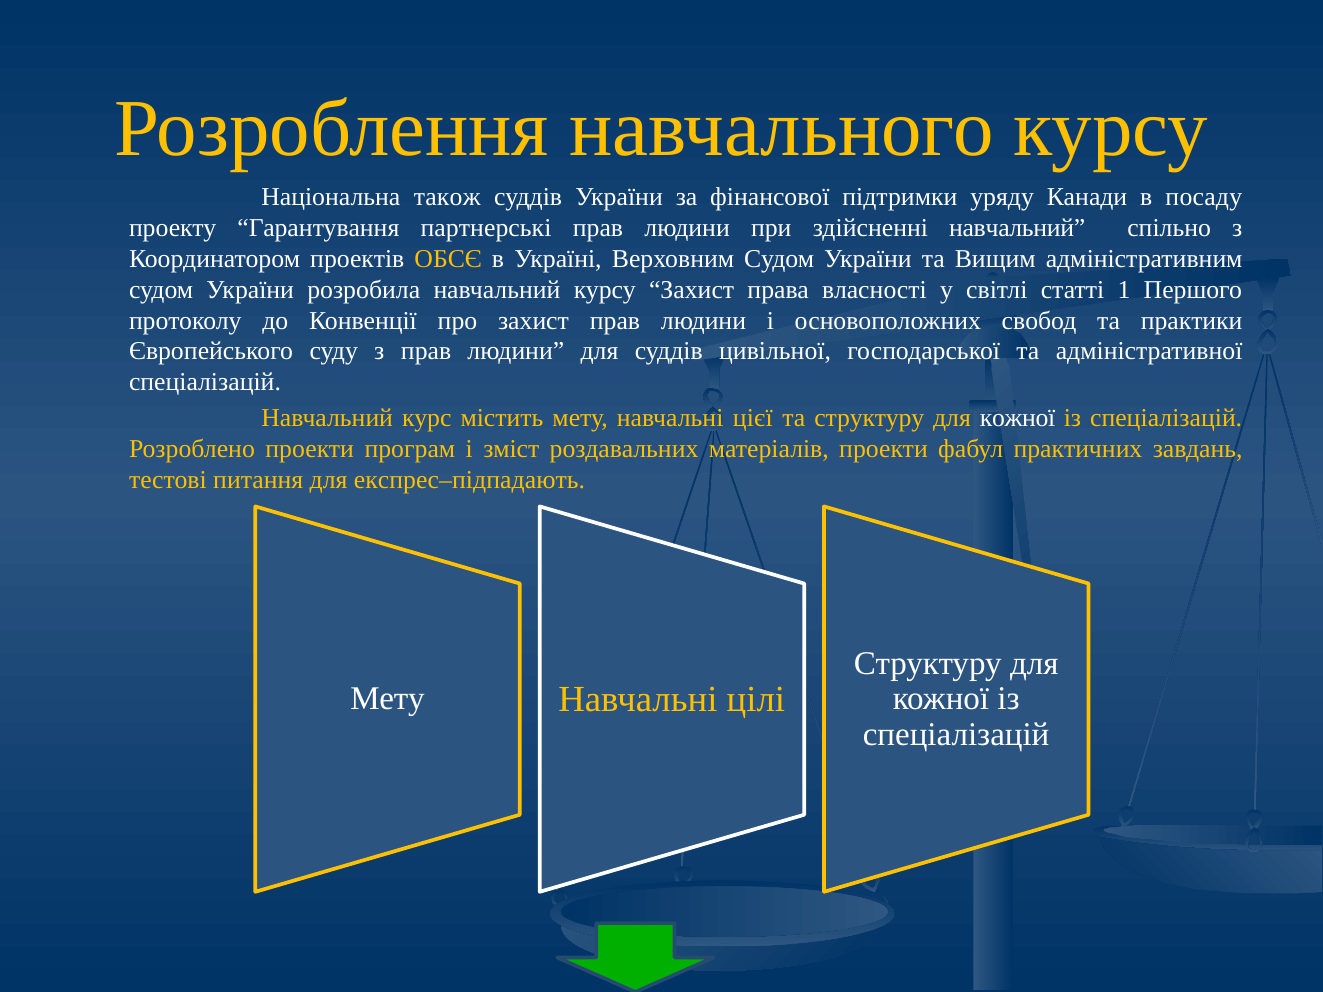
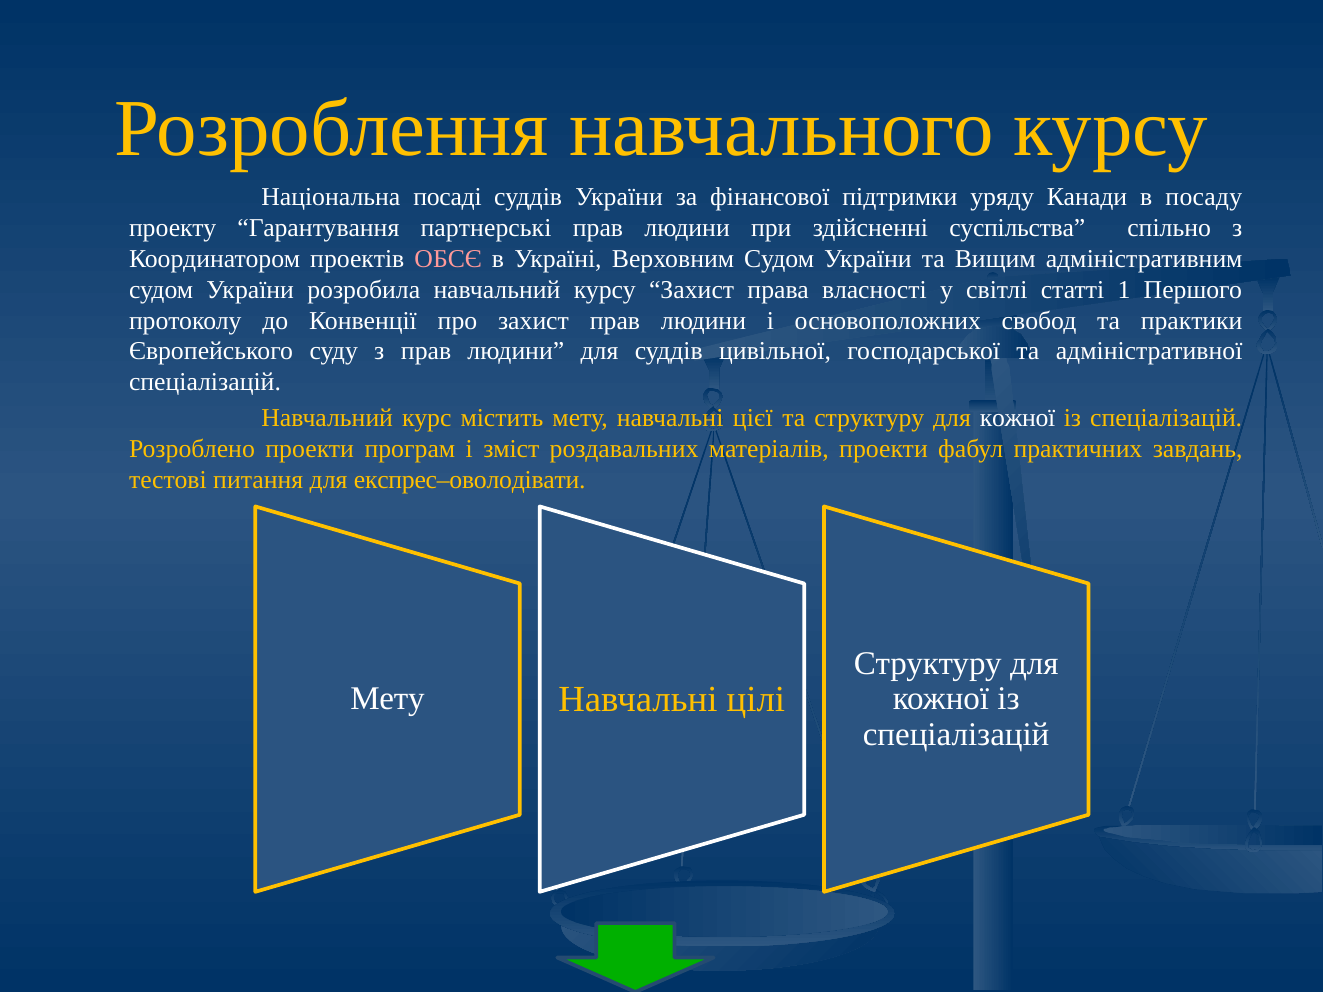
також: також -> посаді
здійсненні навчальний: навчальний -> суспільства
ОБСЄ colour: yellow -> pink
експрес–підпадають: експрес–підпадають -> експрес–оволодівати
